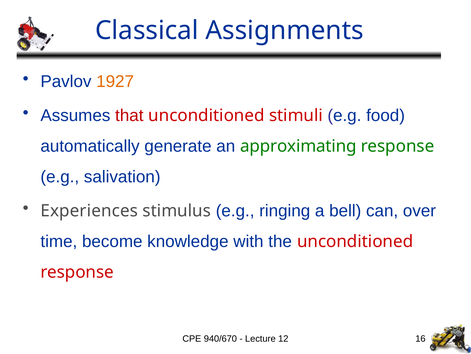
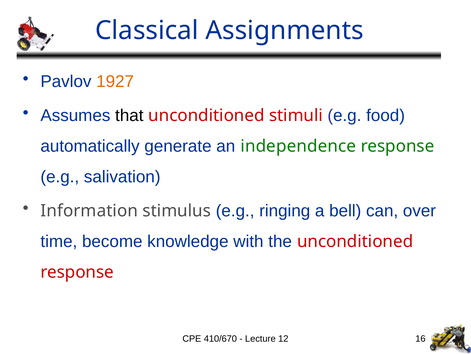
that colour: red -> black
approximating: approximating -> independence
Experiences: Experiences -> Information
940/670: 940/670 -> 410/670
